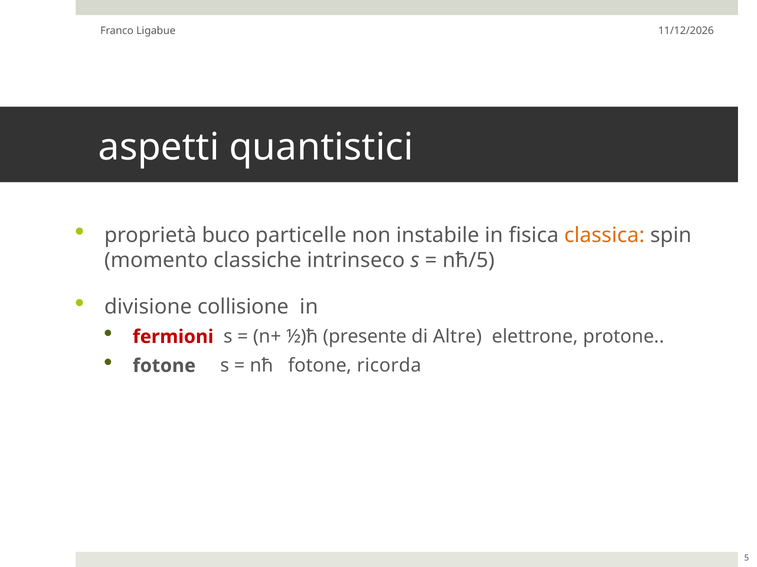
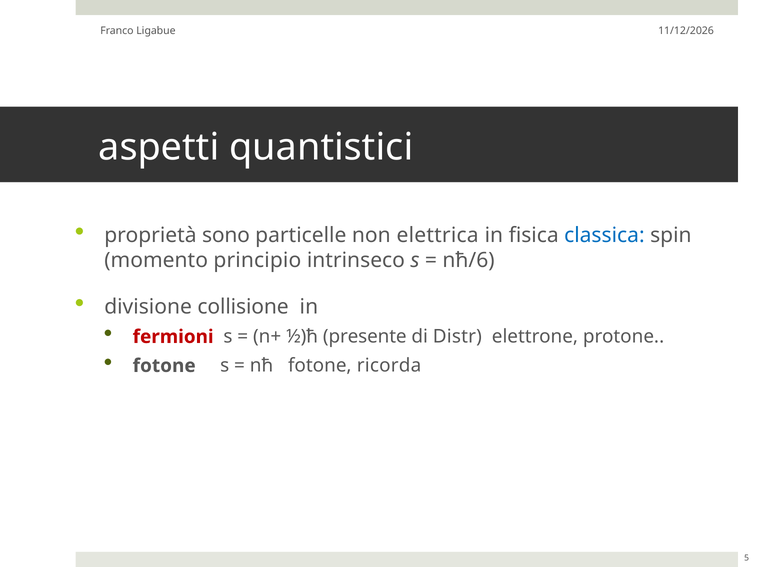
buco: buco -> sono
instabile: instabile -> elettrica
classica colour: orange -> blue
classiche: classiche -> principio
nħ/5: nħ/5 -> nħ/6
Altre: Altre -> Distr
